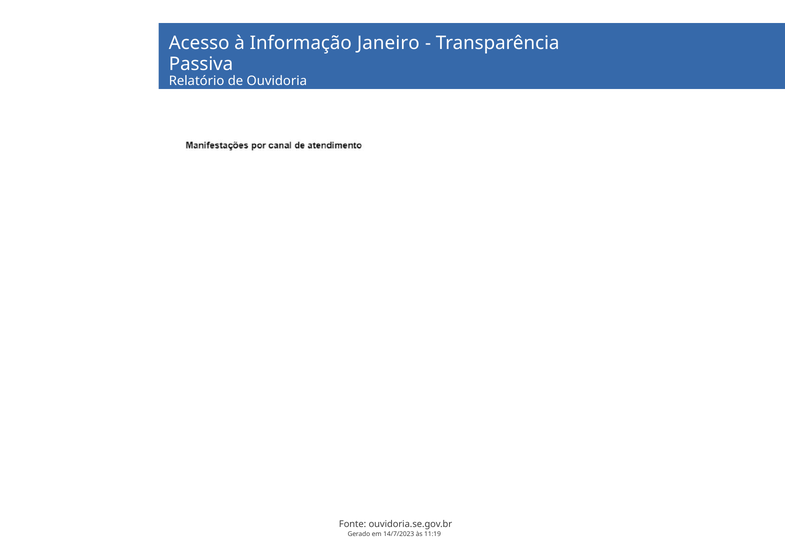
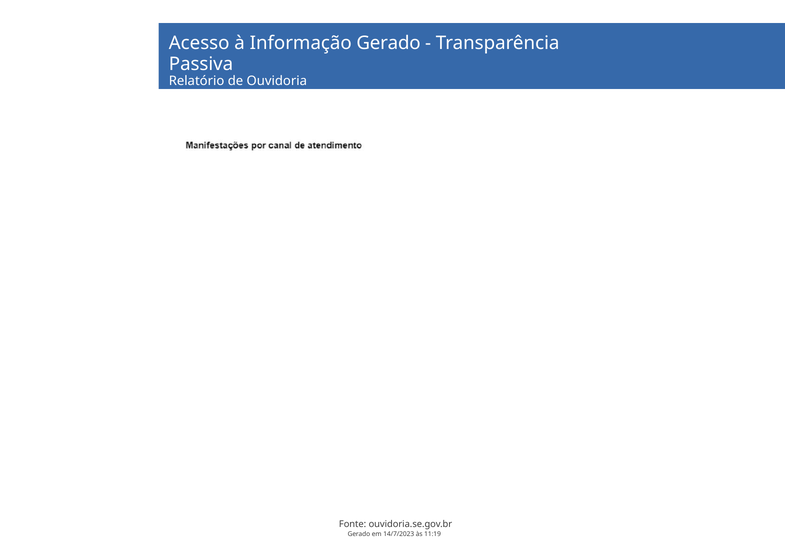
Informação Janeiro: Janeiro -> Gerado
